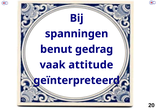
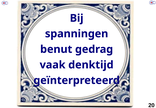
attitude: attitude -> denktijd
